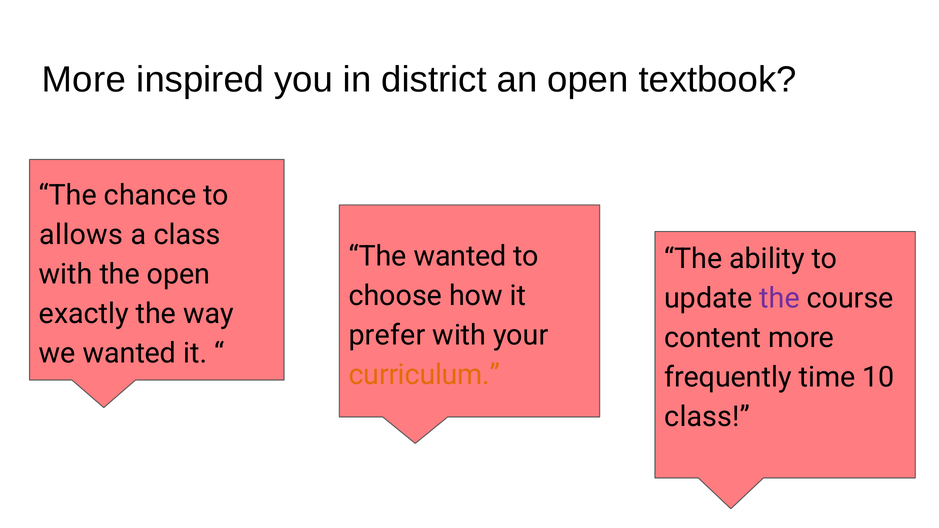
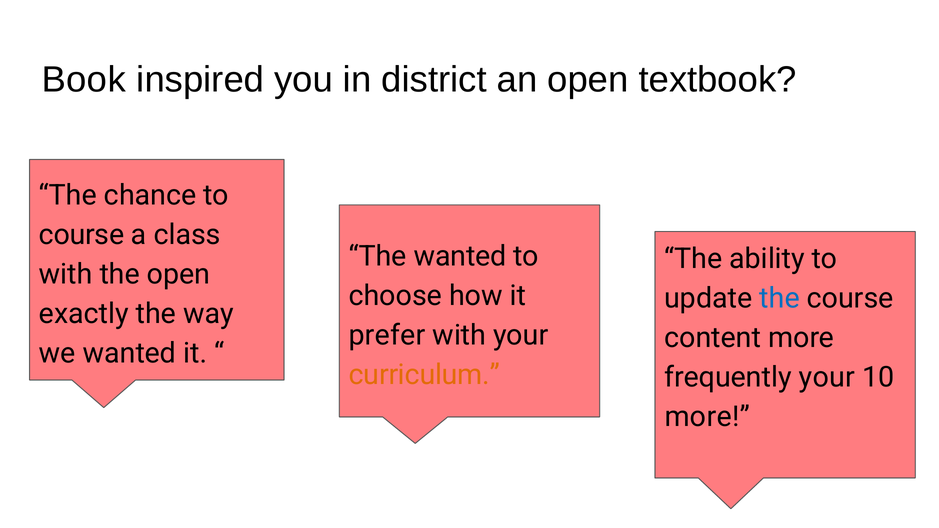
More at (84, 80): More -> Book
allows at (81, 235): allows -> course
the at (780, 299) colour: purple -> blue
frequently time: time -> your
class at (707, 417): class -> more
